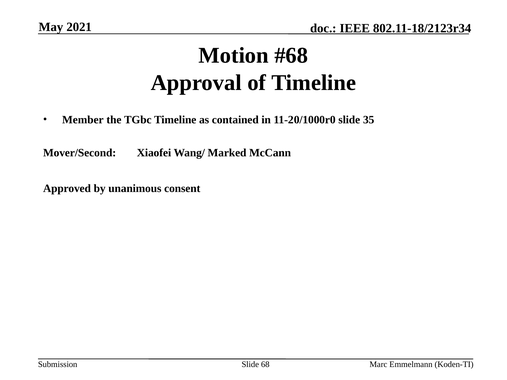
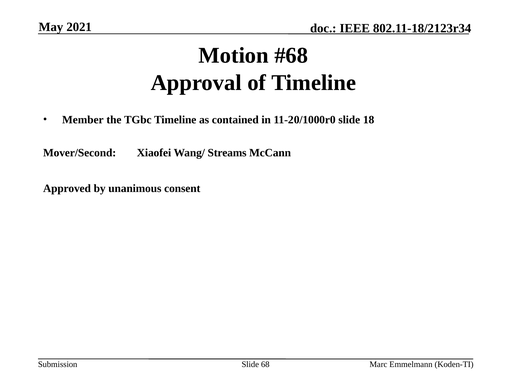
35: 35 -> 18
Marked: Marked -> Streams
